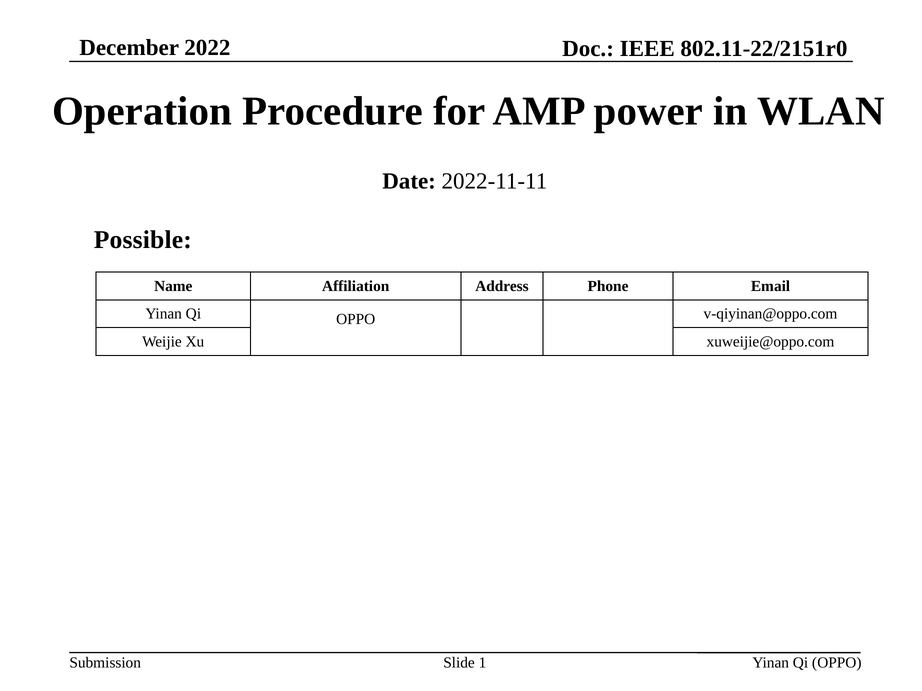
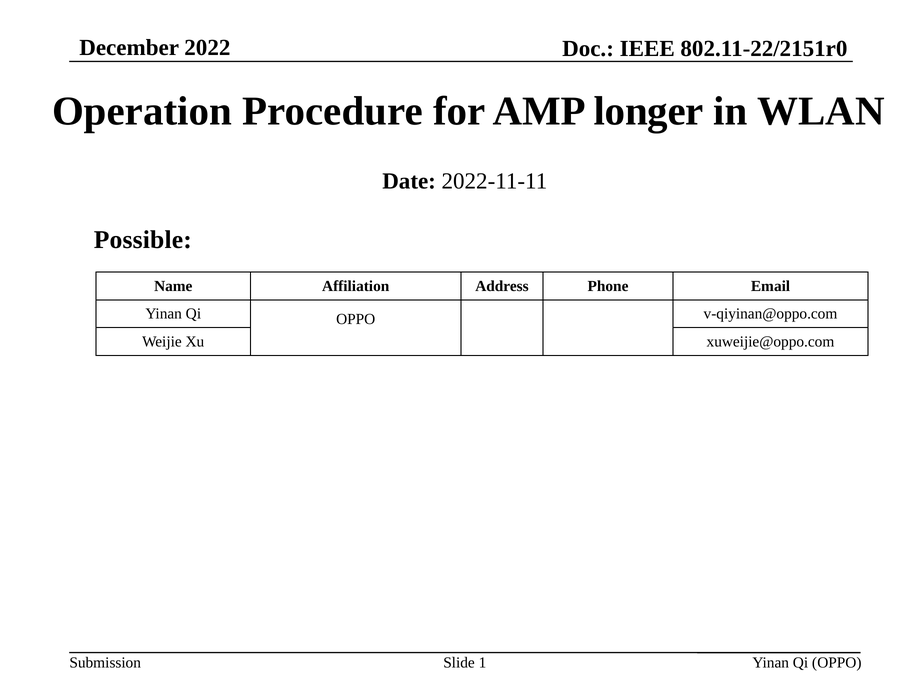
power: power -> longer
